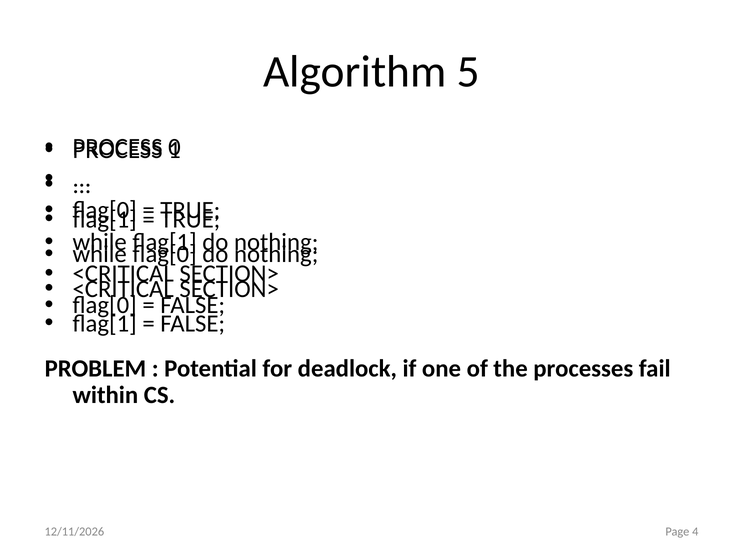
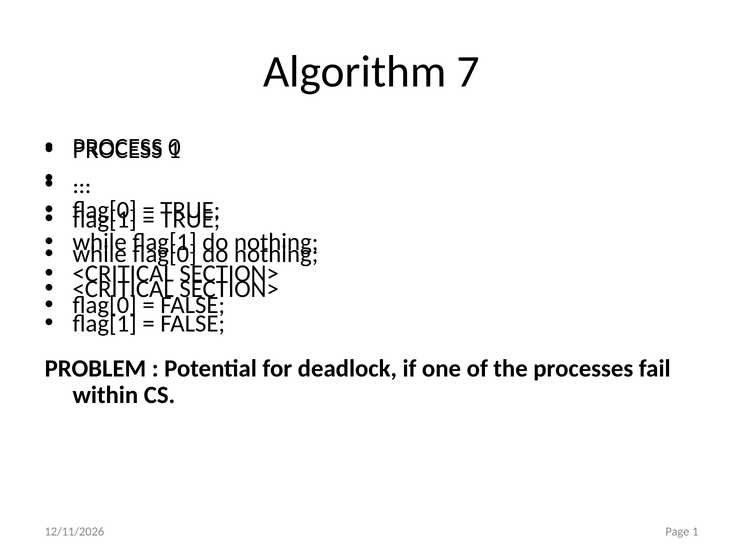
5: 5 -> 7
Page 4: 4 -> 1
